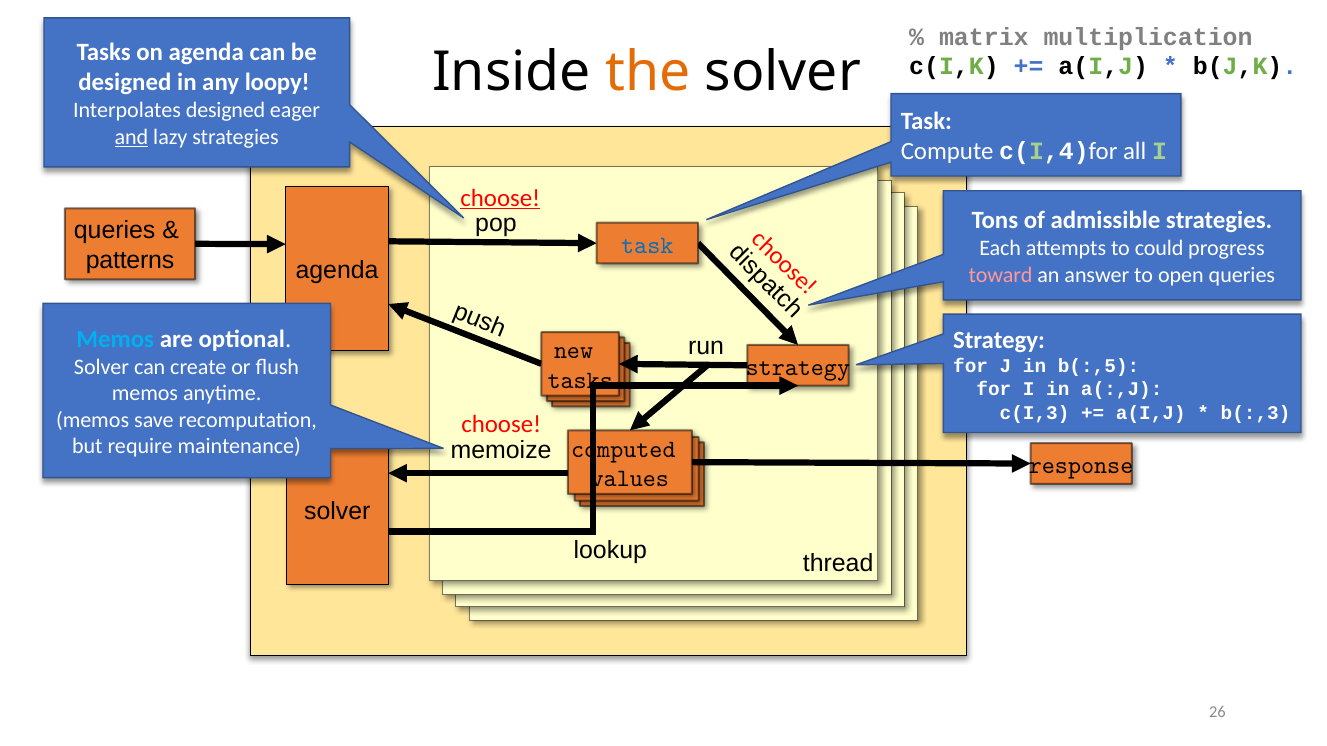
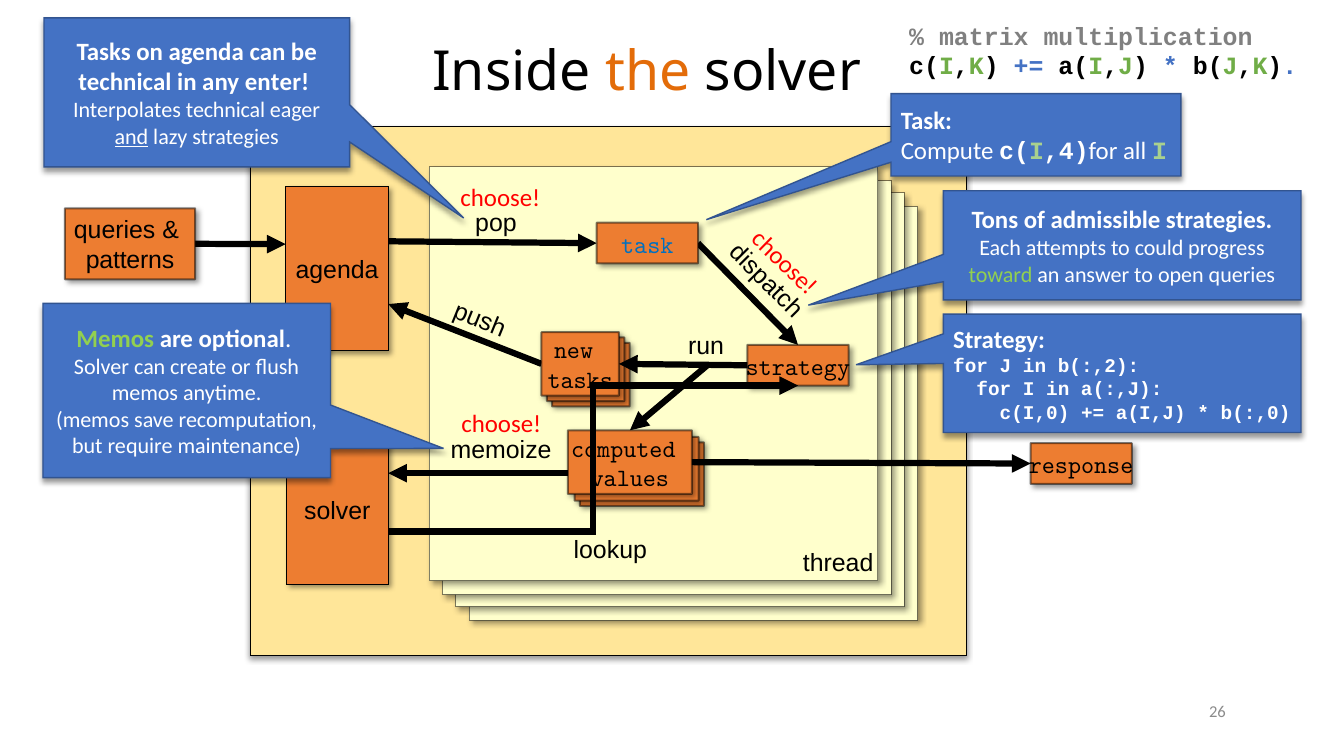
designed at (125, 82): designed -> technical
loopy: loopy -> enter
Interpolates designed: designed -> technical
choose at (500, 198) underline: present -> none
toward colour: pink -> light green
Memos at (115, 339) colour: light blue -> light green
b(:,5: b(:,5 -> b(:,2
c(I,3: c(I,3 -> c(I,0
b(:,3: b(:,3 -> b(:,0
